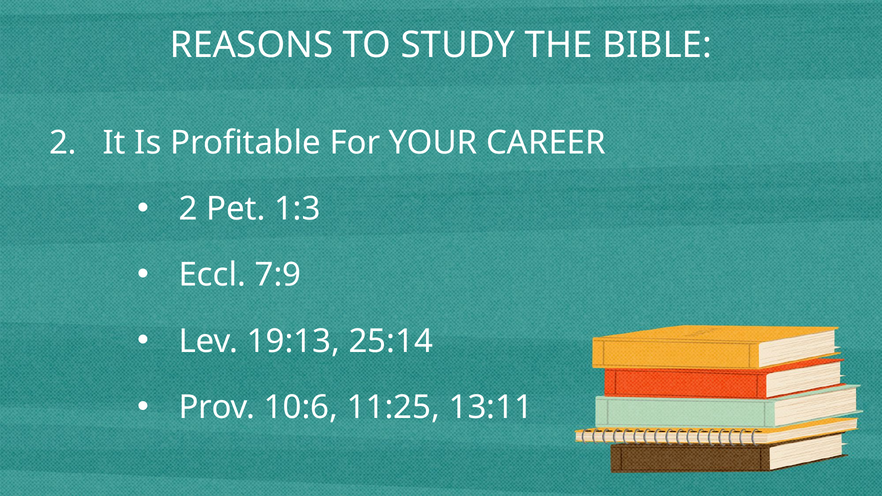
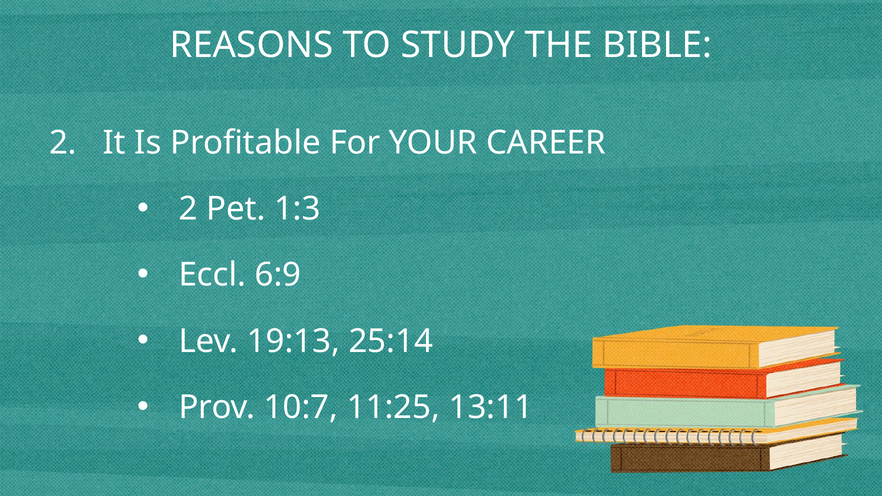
7:9: 7:9 -> 6:9
10:6: 10:6 -> 10:7
